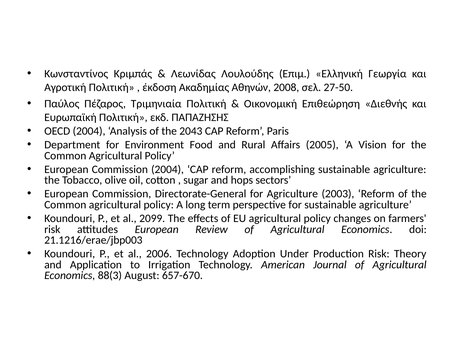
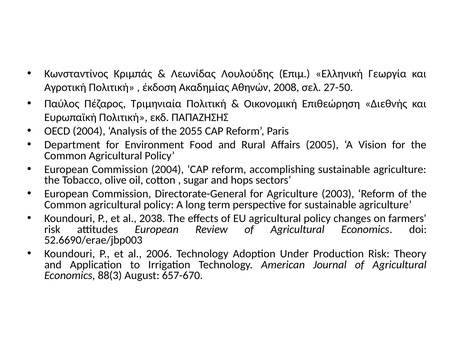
2043: 2043 -> 2055
2099: 2099 -> 2038
21.1216/erae/jbp003: 21.1216/erae/jbp003 -> 52.6690/erae/jbp003
